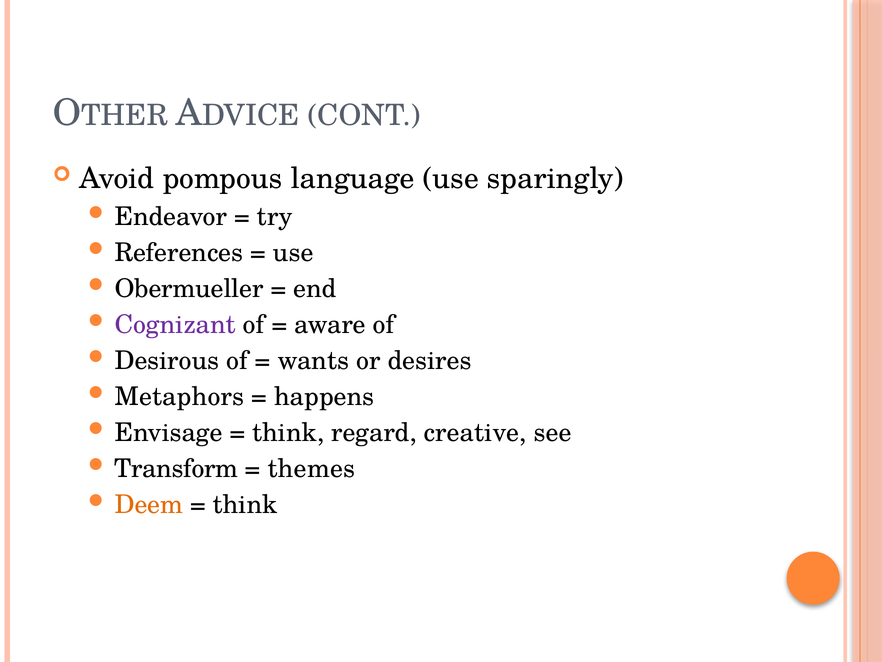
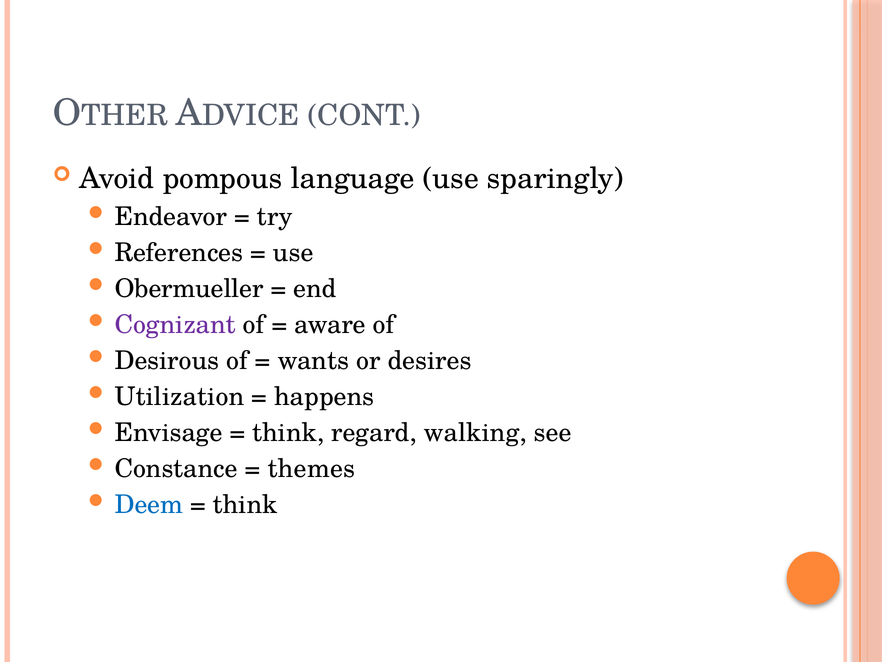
Metaphors: Metaphors -> Utilization
creative: creative -> walking
Transform: Transform -> Constance
Deem colour: orange -> blue
